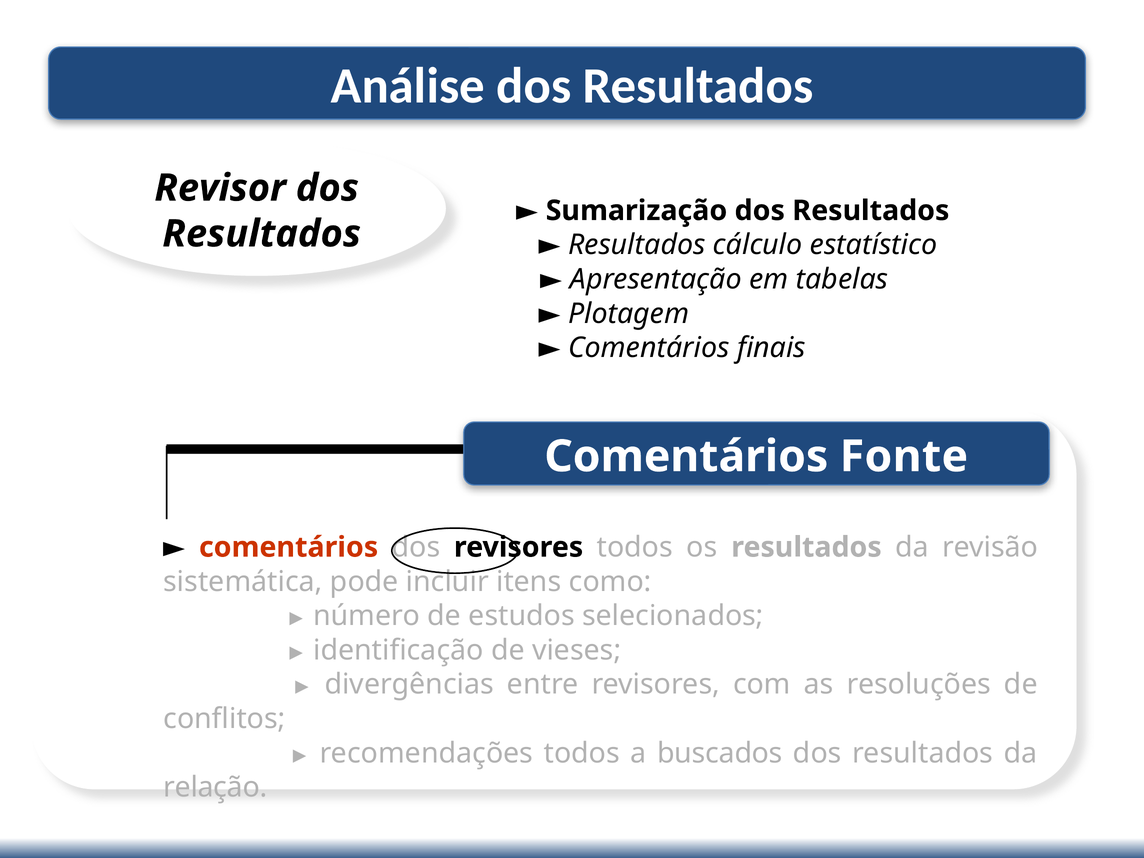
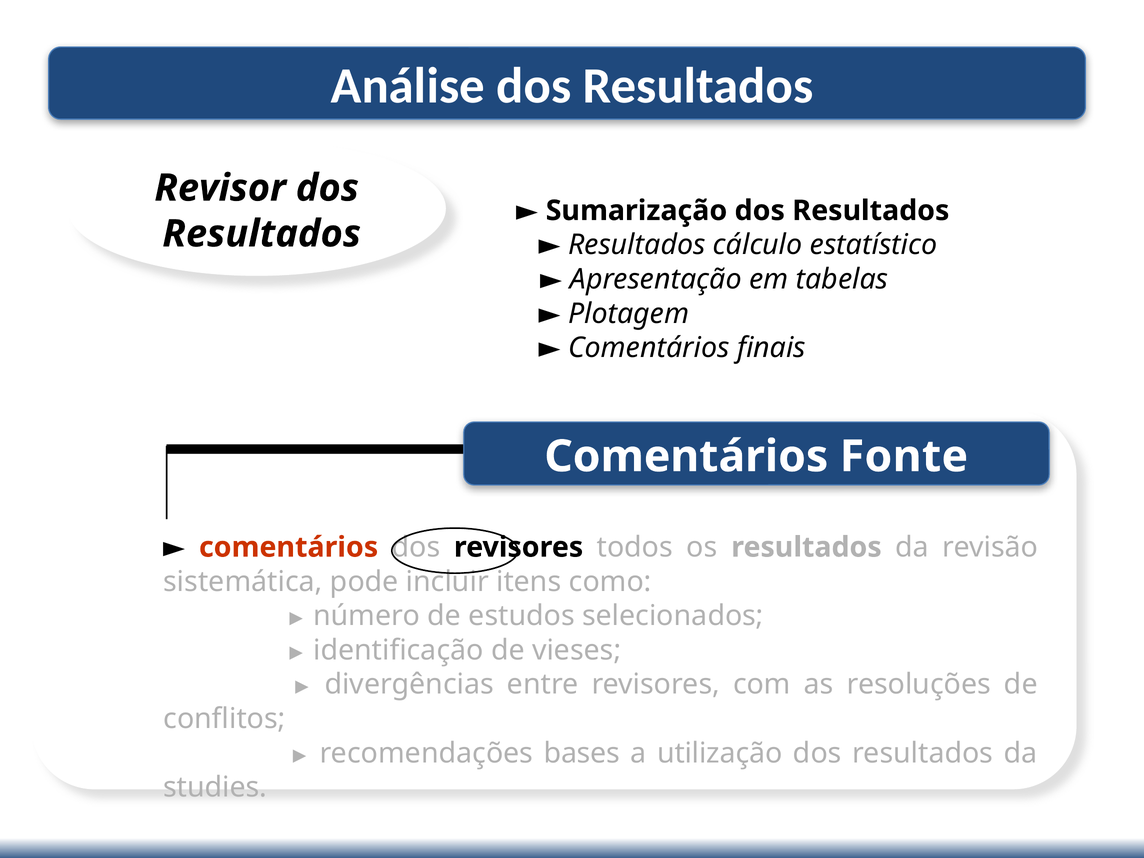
recomendações todos: todos -> bases
buscados: buscados -> utilização
relação: relação -> studies
